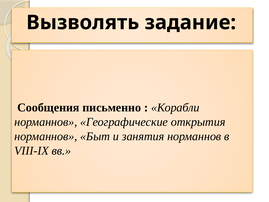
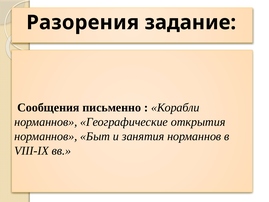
Вызволять: Вызволять -> Разорения
